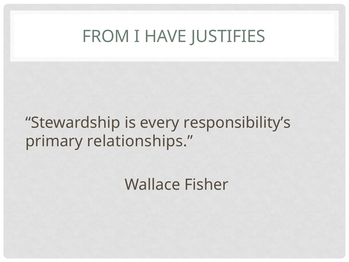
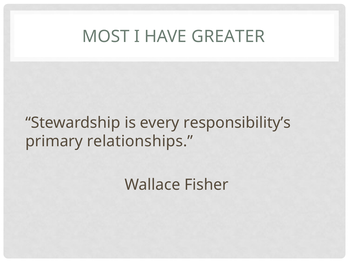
FROM: FROM -> MOST
JUSTIFIES: JUSTIFIES -> GREATER
